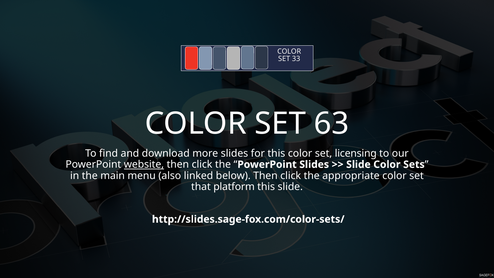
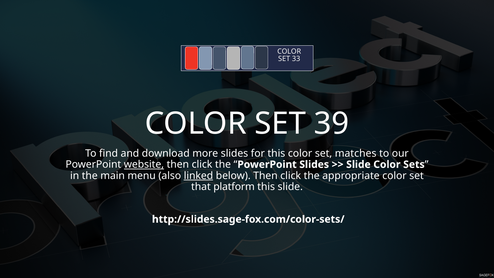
63: 63 -> 39
licensing: licensing -> matches
linked underline: none -> present
